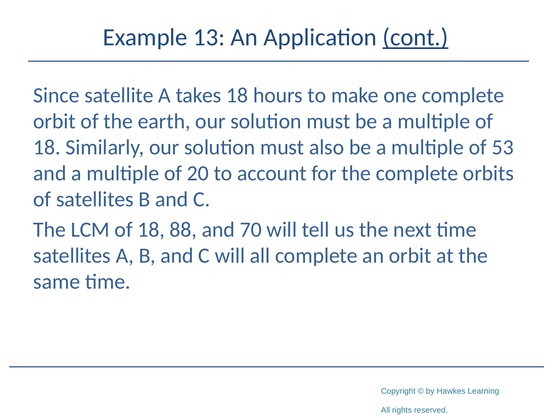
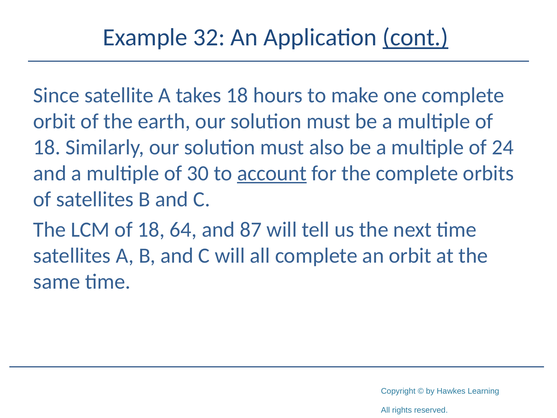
13: 13 -> 32
53: 53 -> 24
20: 20 -> 30
account underline: none -> present
88: 88 -> 64
70: 70 -> 87
